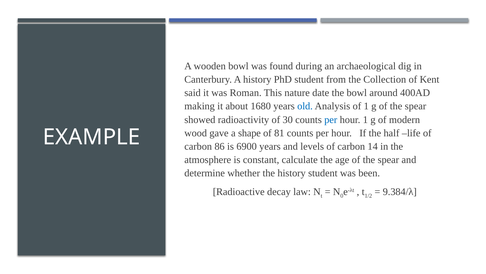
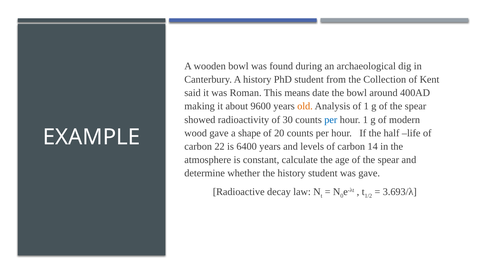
nature: nature -> means
1680: 1680 -> 9600
old colour: blue -> orange
81: 81 -> 20
86: 86 -> 22
6900: 6900 -> 6400
was been: been -> gave
9.384/λ: 9.384/λ -> 3.693/λ
